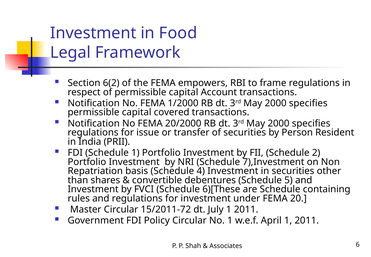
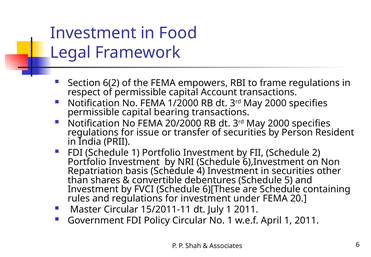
covered: covered -> bearing
7),Investment: 7),Investment -> 6),Investment
15/2011-72: 15/2011-72 -> 15/2011-11
